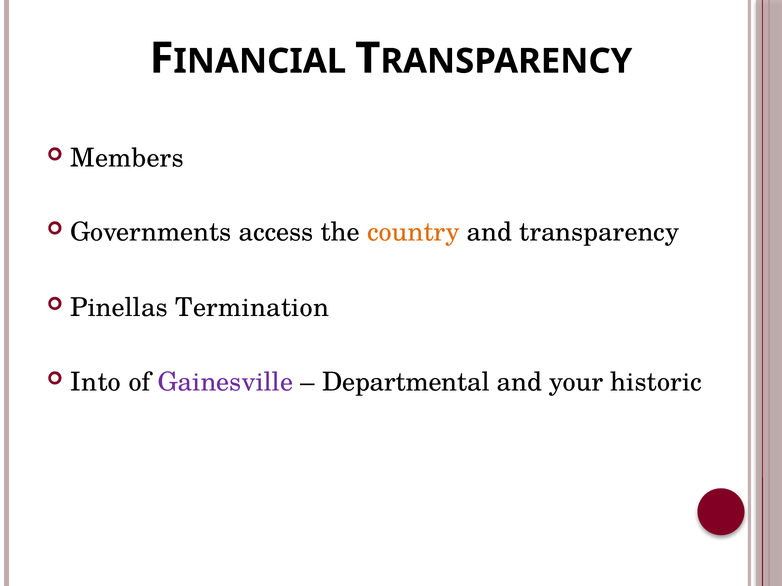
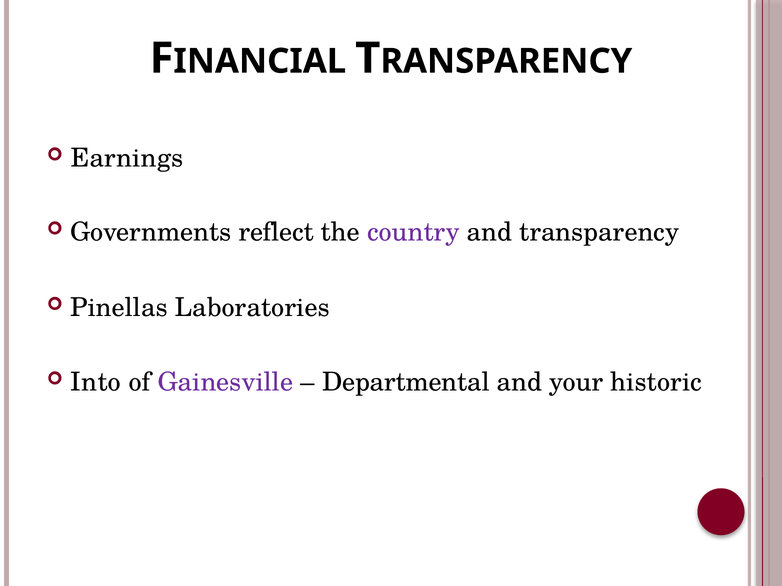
Members: Members -> Earnings
access: access -> reflect
country colour: orange -> purple
Termination: Termination -> Laboratories
